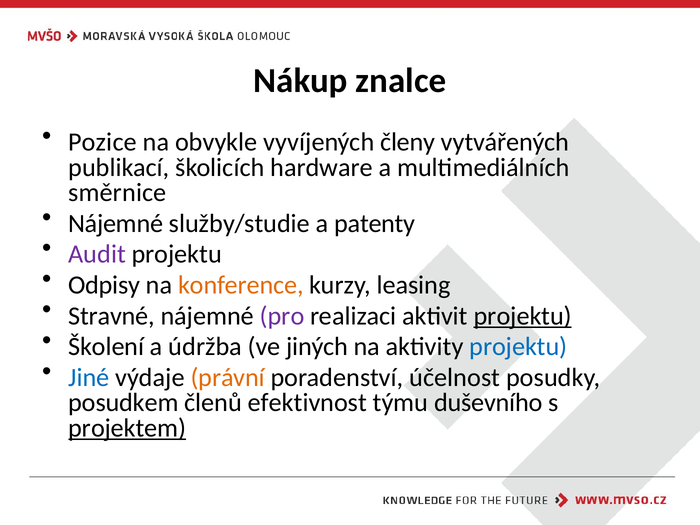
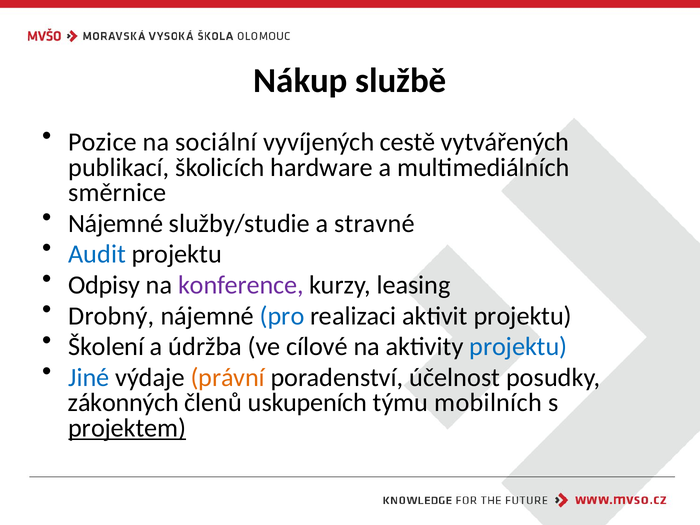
znalce: znalce -> službě
obvykle: obvykle -> sociální
členy: členy -> cestě
patenty: patenty -> stravné
Audit colour: purple -> blue
konference colour: orange -> purple
Stravné: Stravné -> Drobný
pro colour: purple -> blue
projektu at (523, 316) underline: present -> none
jiných: jiných -> cílové
posudkem: posudkem -> zákonných
efektivnost: efektivnost -> uskupeních
duševního: duševního -> mobilních
